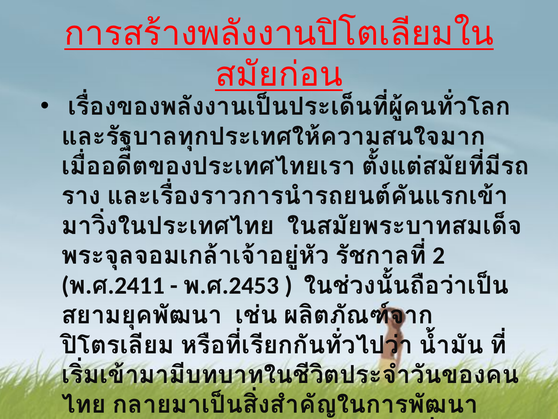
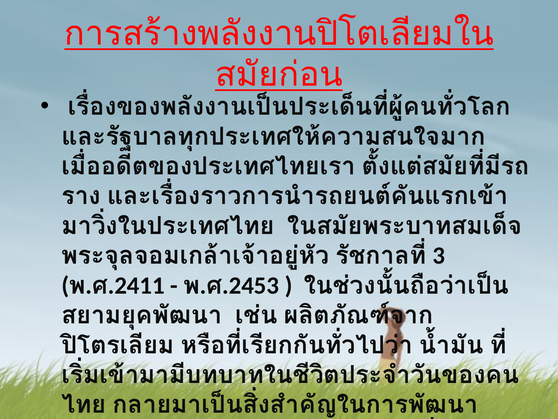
2: 2 -> 3
